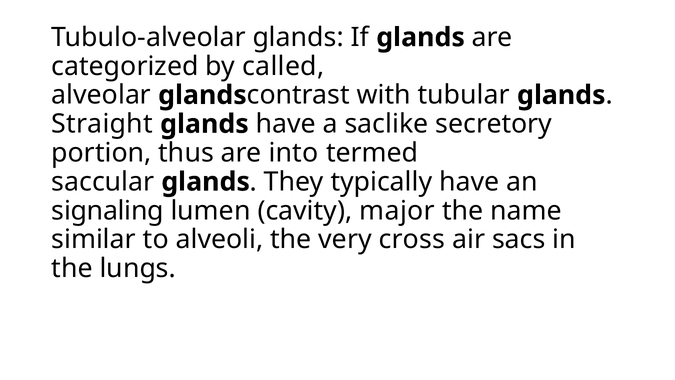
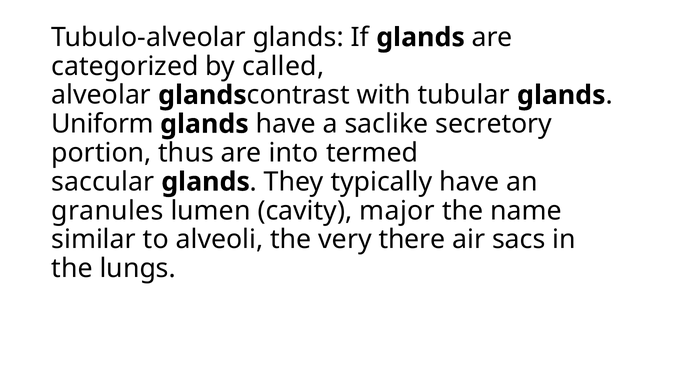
Straight: Straight -> Uniform
signaling: signaling -> granules
cross: cross -> there
